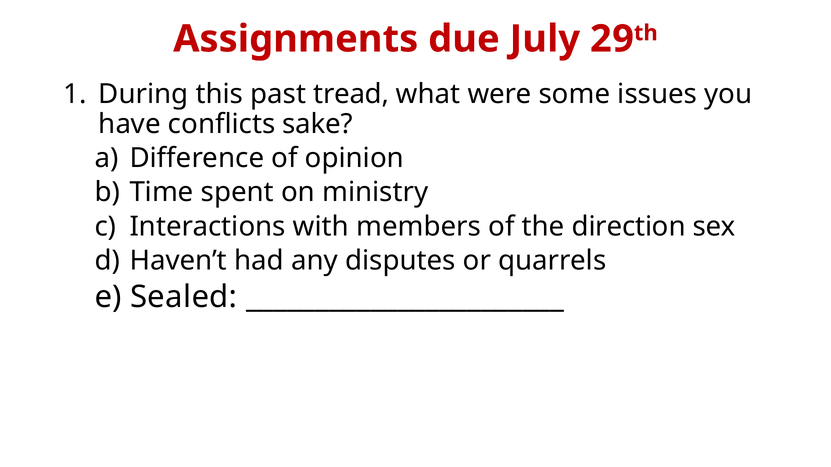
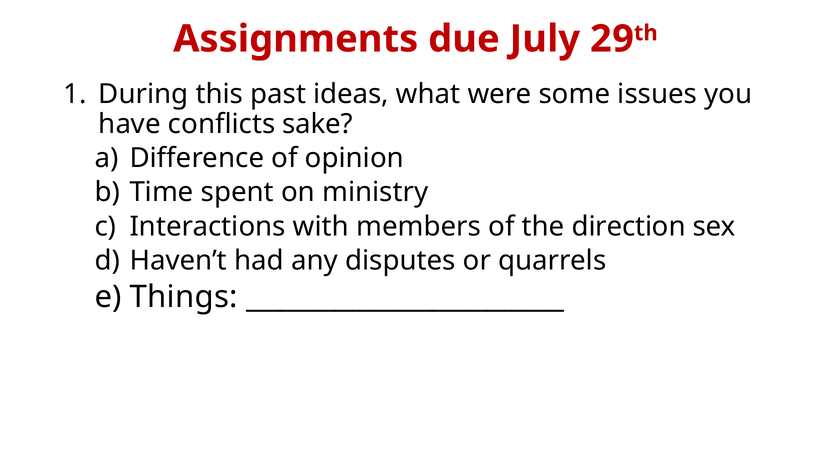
tread: tread -> ideas
Sealed: Sealed -> Things
